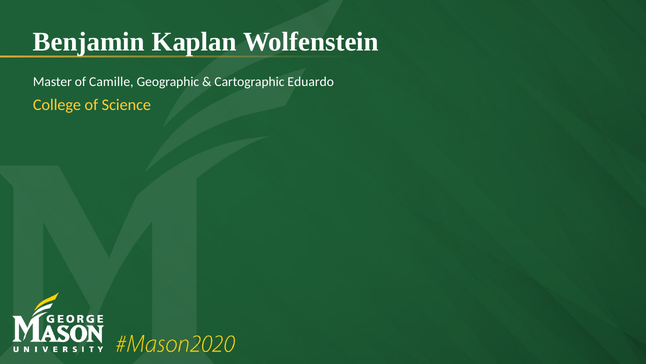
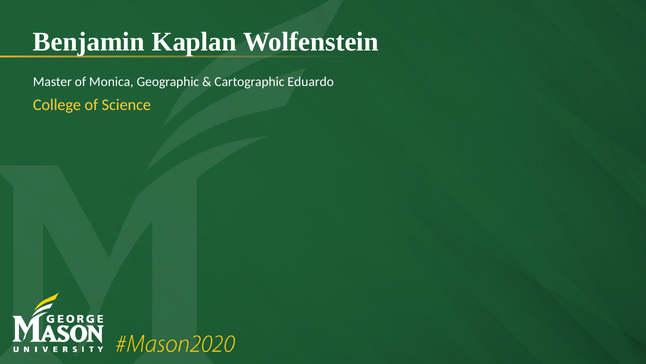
Camille: Camille -> Monica
